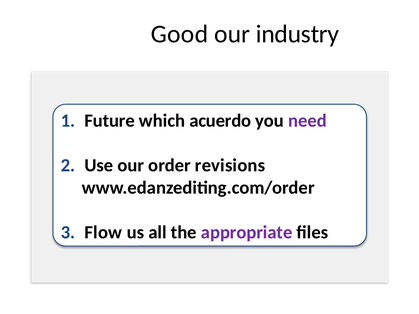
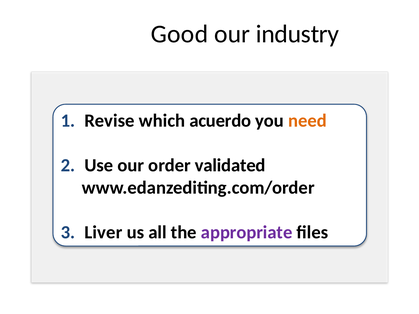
Future: Future -> Revise
need colour: purple -> orange
revisions: revisions -> validated
Flow: Flow -> Liver
